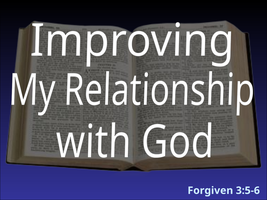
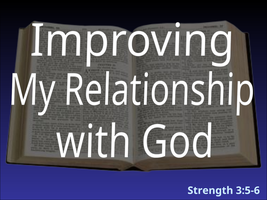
Forgiven: Forgiven -> Strength
